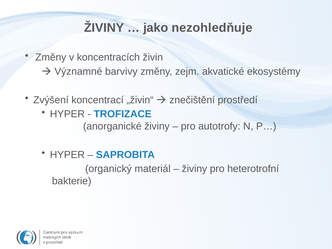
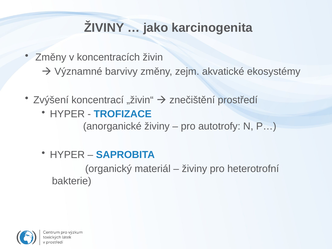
nezohledňuje: nezohledňuje -> karcinogenita
